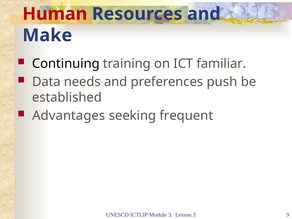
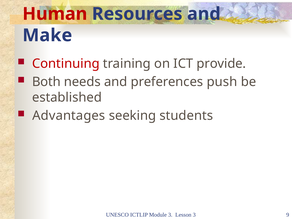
Continuing colour: black -> red
familiar: familiar -> provide
Data: Data -> Both
frequent: frequent -> students
